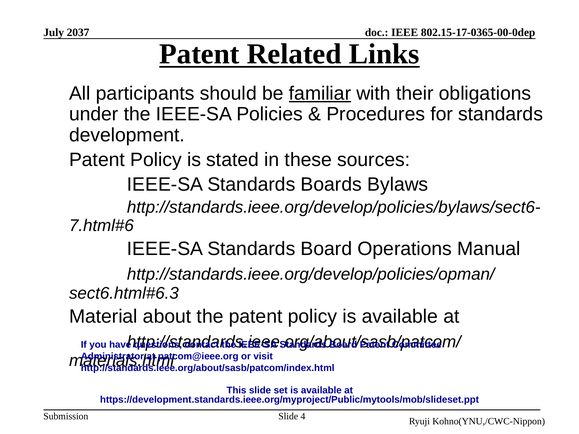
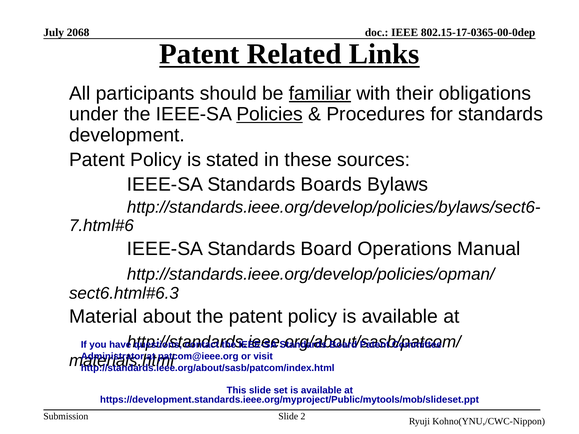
2037: 2037 -> 2068
Policies underline: none -> present
4: 4 -> 2
